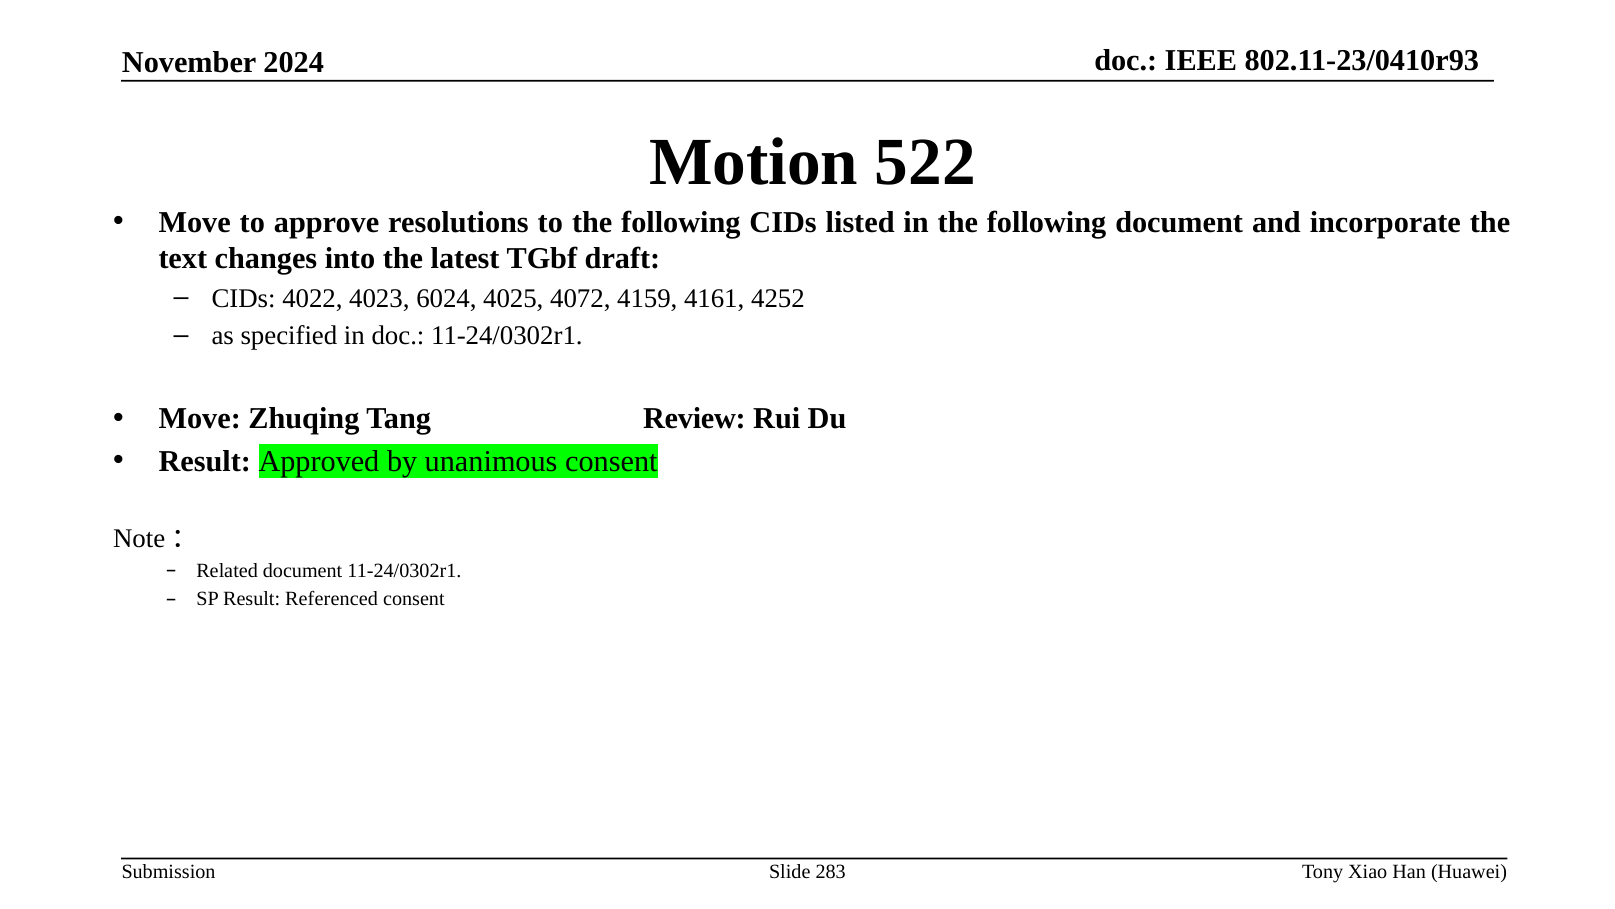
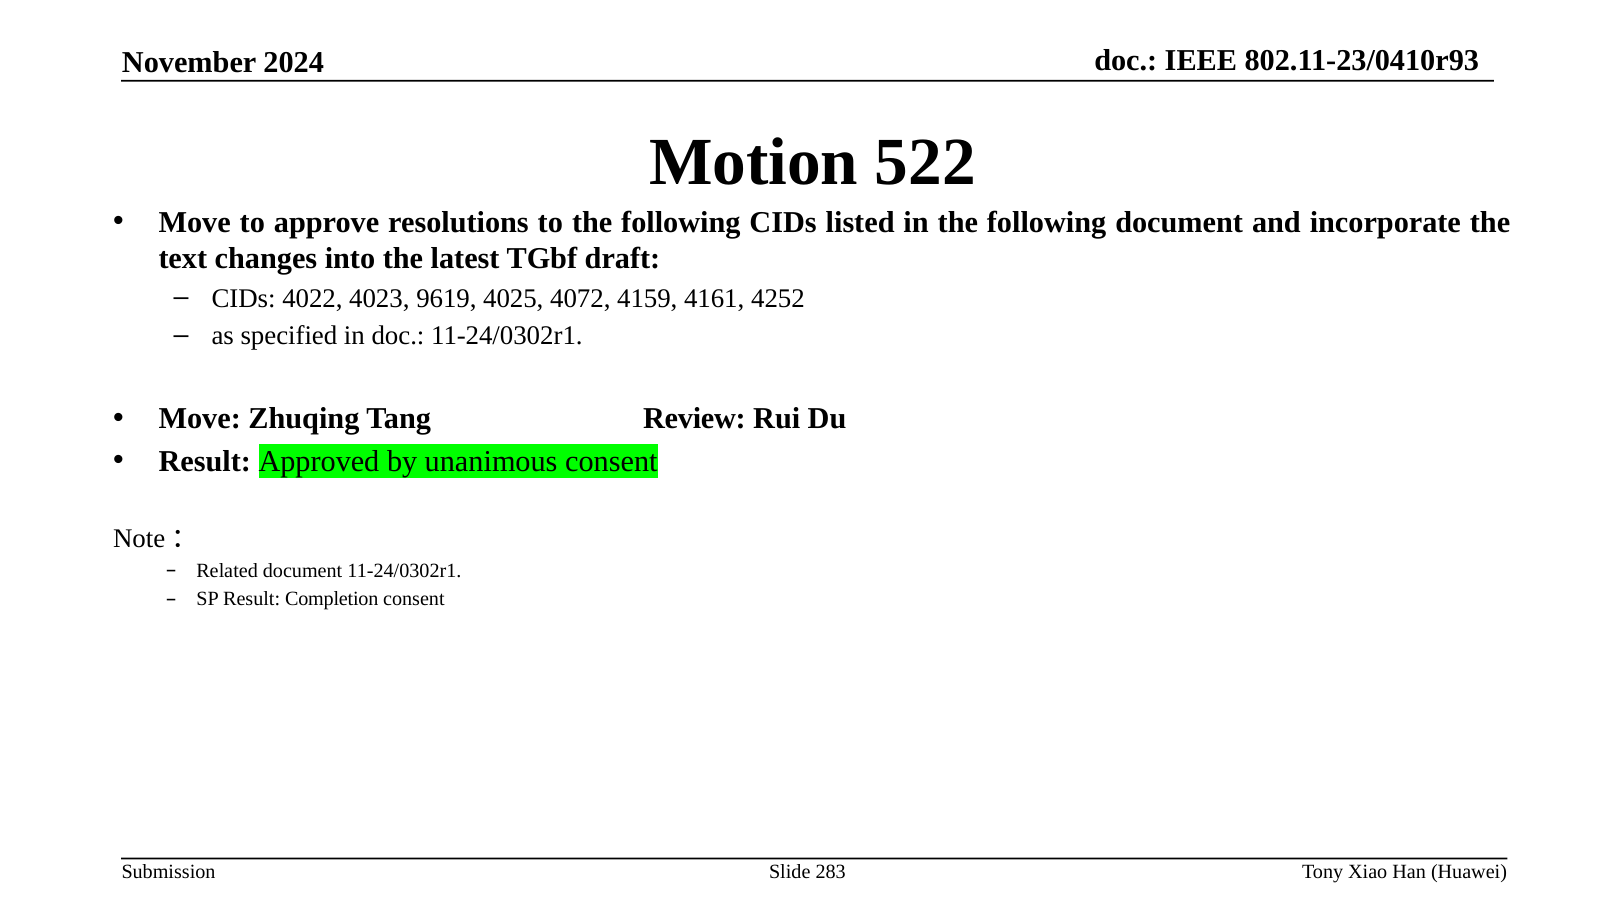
6024: 6024 -> 9619
Referenced: Referenced -> Completion
